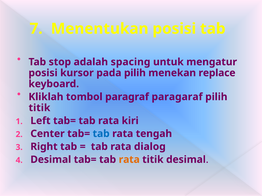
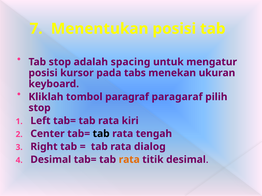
pada pilih: pilih -> tabs
replace: replace -> ukuran
titik at (39, 108): titik -> stop
tab at (101, 134) colour: blue -> black
